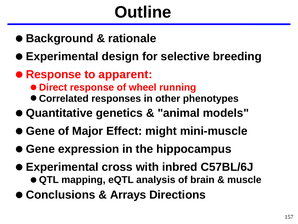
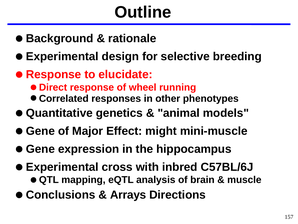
apparent: apparent -> elucidate
